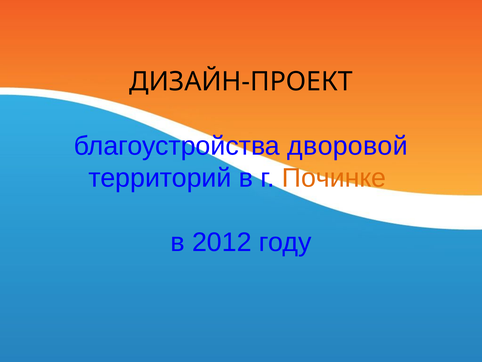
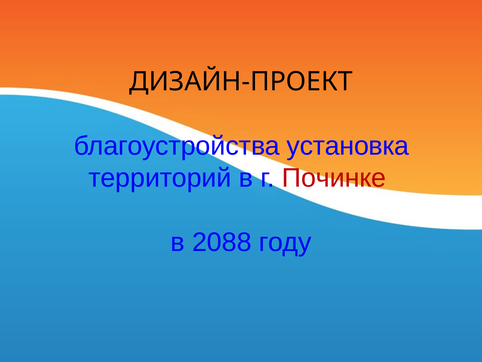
дворовой: дворовой -> установка
Починке colour: orange -> red
2012: 2012 -> 2088
